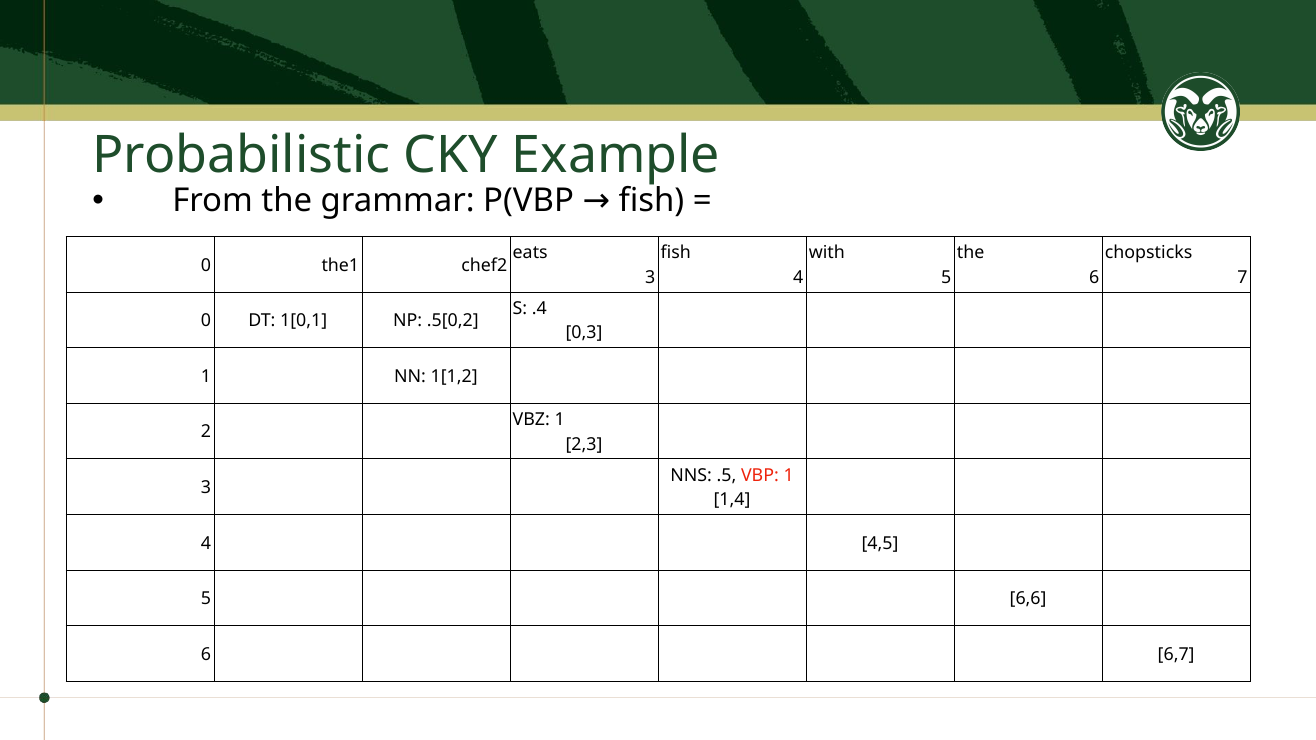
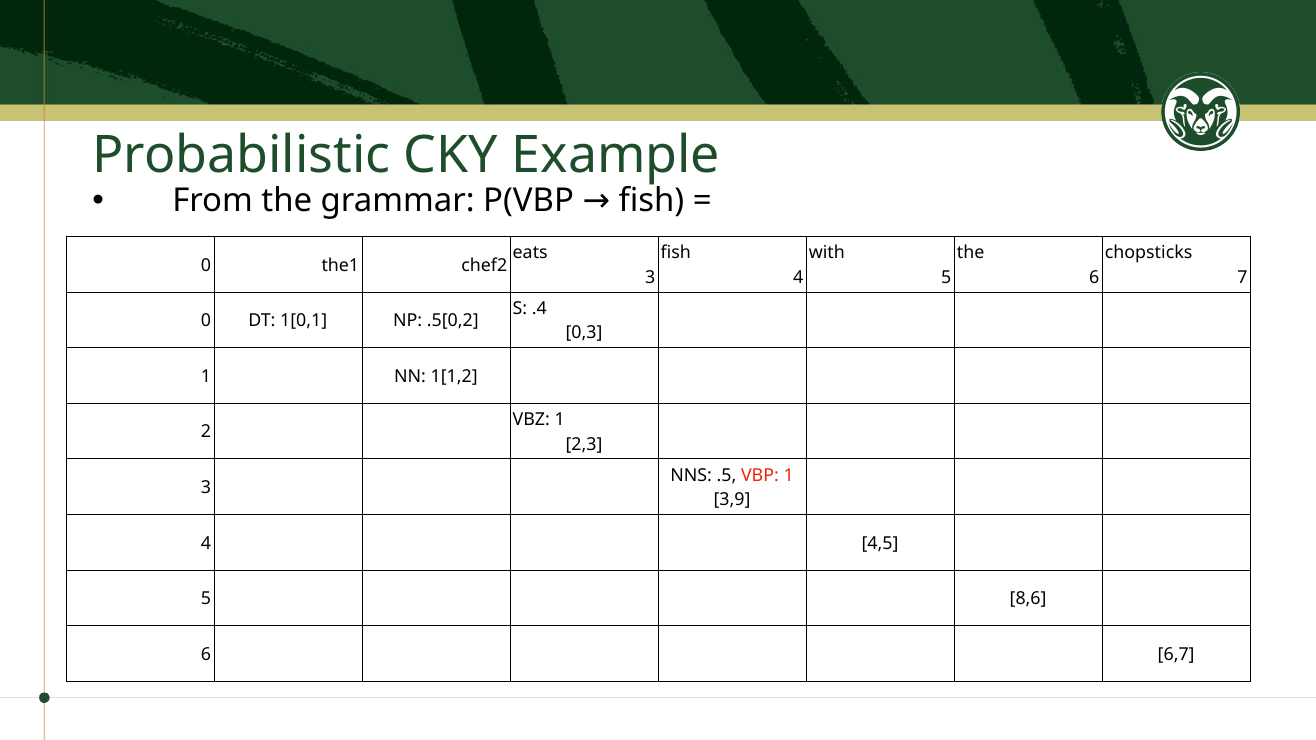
1,4: 1,4 -> 3,9
6,6: 6,6 -> 8,6
